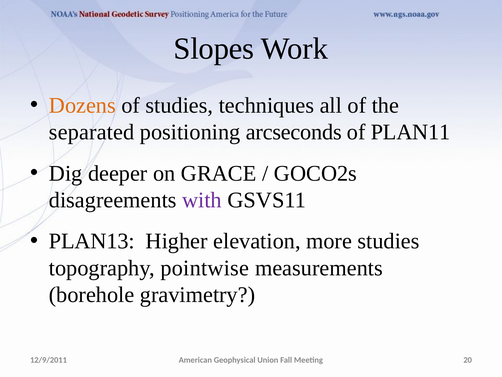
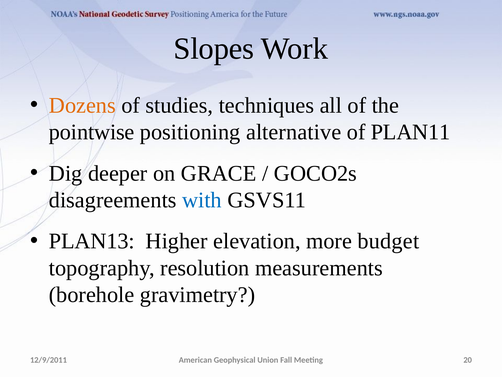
separated: separated -> pointwise
arcseconds: arcseconds -> alternative
with colour: purple -> blue
more studies: studies -> budget
pointwise: pointwise -> resolution
